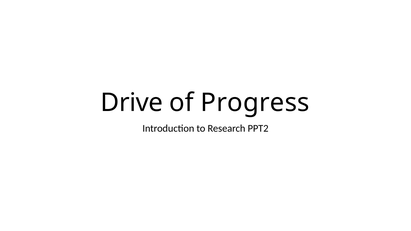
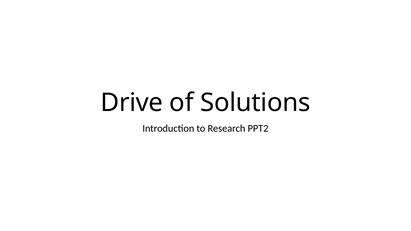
Progress: Progress -> Solutions
